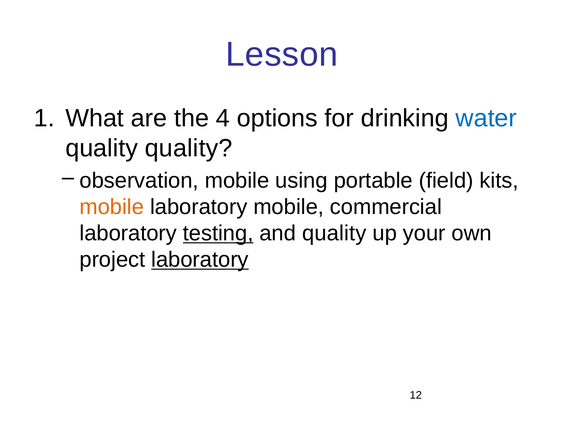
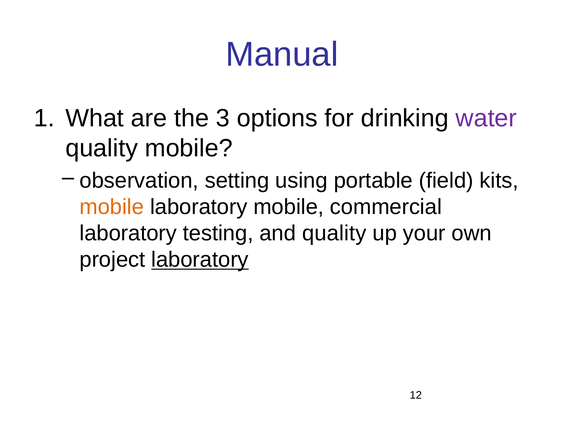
Lesson: Lesson -> Manual
4: 4 -> 3
water colour: blue -> purple
quality quality: quality -> mobile
observation mobile: mobile -> setting
testing underline: present -> none
